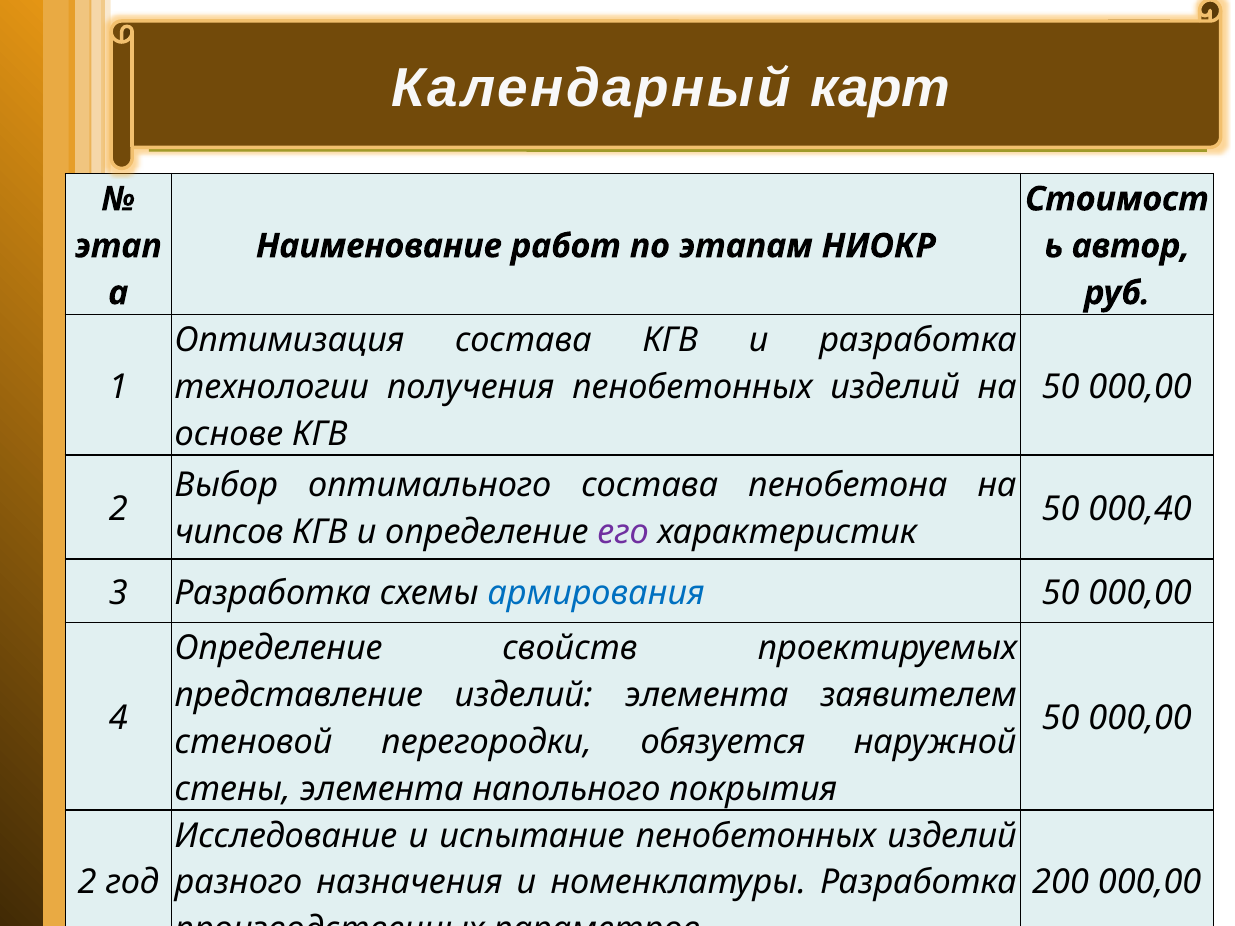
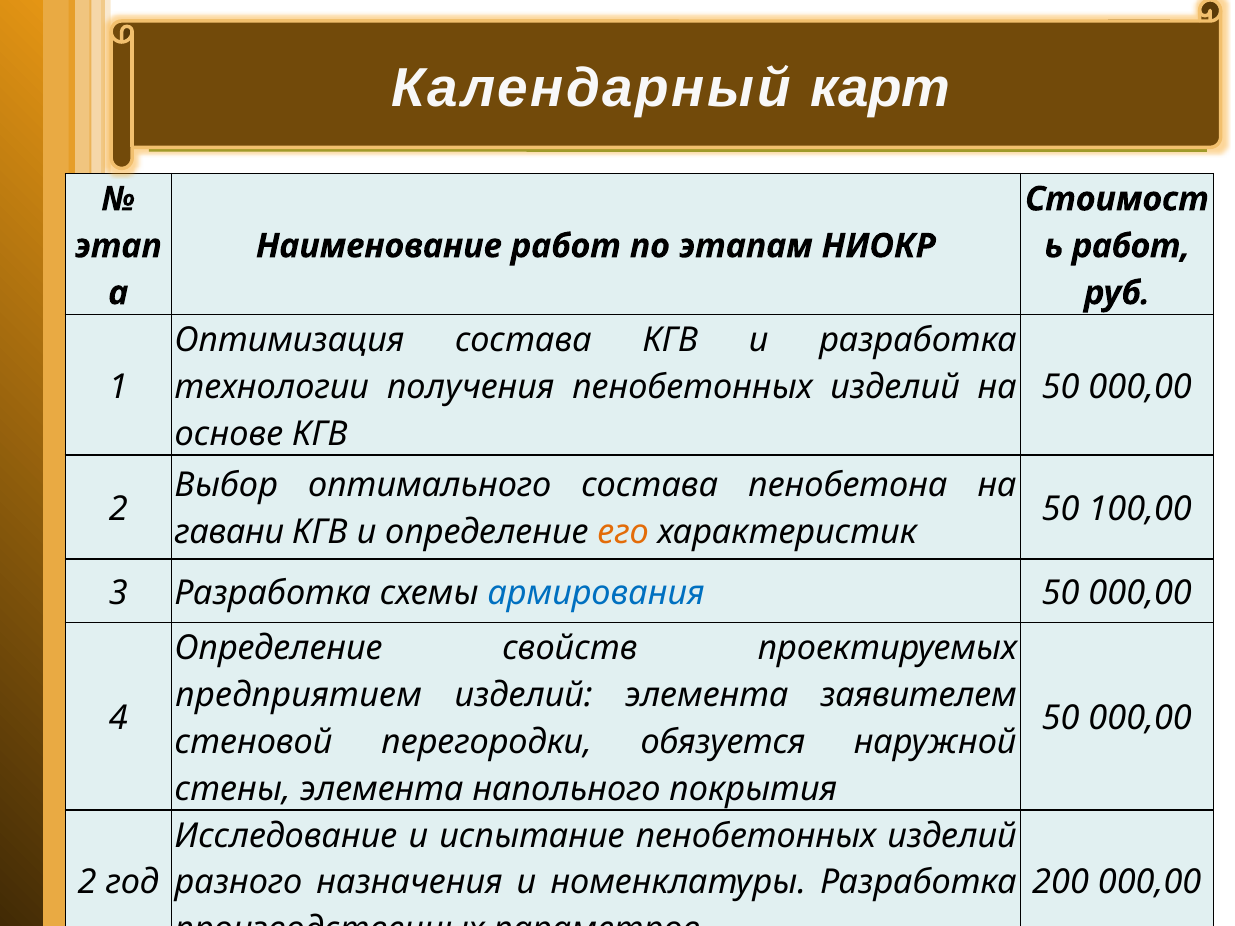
автор at (1131, 246): автор -> работ
000,40: 000,40 -> 100,00
чипсов: чипсов -> гавани
его colour: purple -> orange
представление: представление -> предприятием
